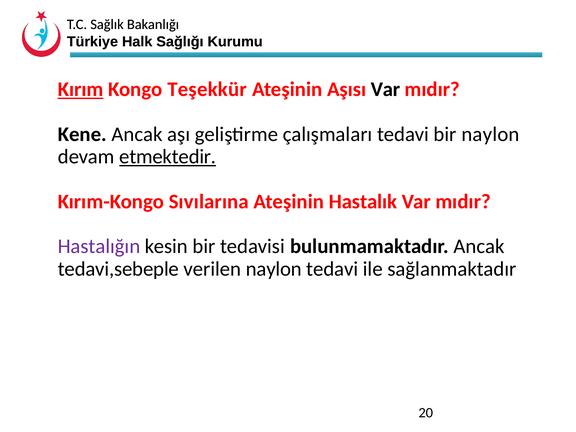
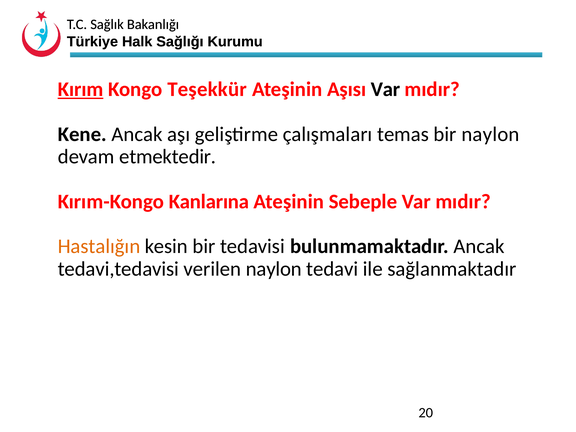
çalışmaları tedavi: tedavi -> temas
etmektedir underline: present -> none
Sıvılarına: Sıvılarına -> Kanlarına
Hastalık: Hastalık -> Sebeple
Hastalığın colour: purple -> orange
tedavi,sebeple: tedavi,sebeple -> tedavi,tedavisi
